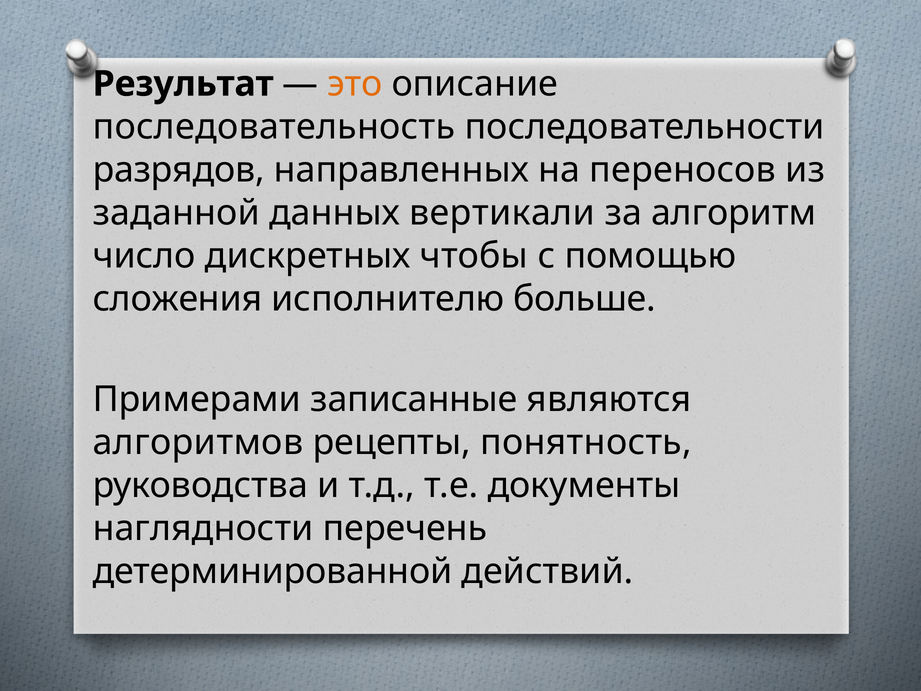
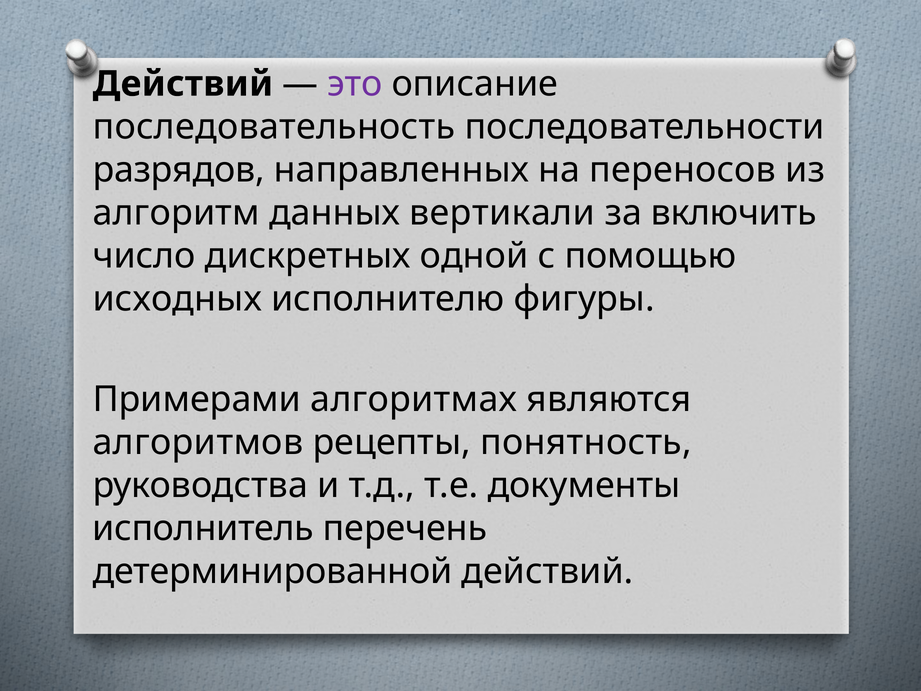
Результат at (183, 84): Результат -> Действий
это colour: orange -> purple
заданной: заданной -> алгоритм
алгоритм: алгоритм -> включить
чтобы: чтобы -> одной
сложения: сложения -> исходных
больше: больше -> фигуры
записанные: записанные -> алгоритмах
наглядности: наглядности -> исполнитель
